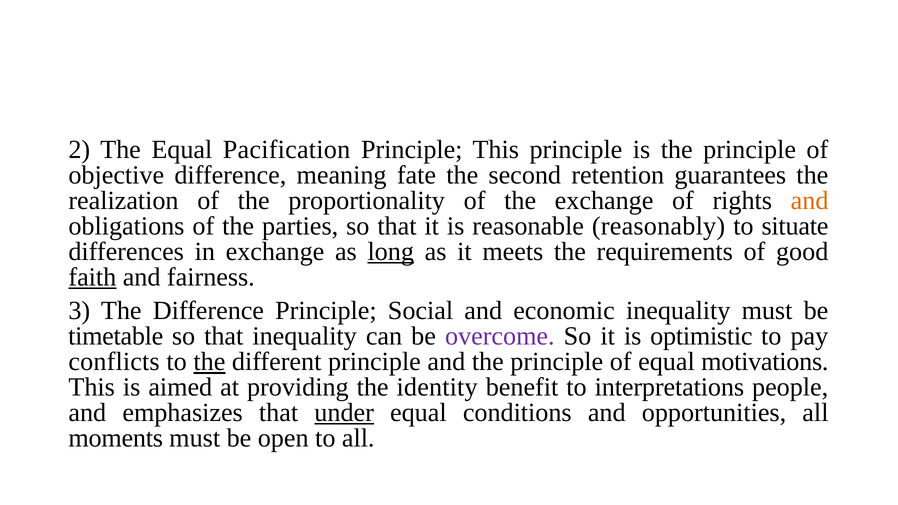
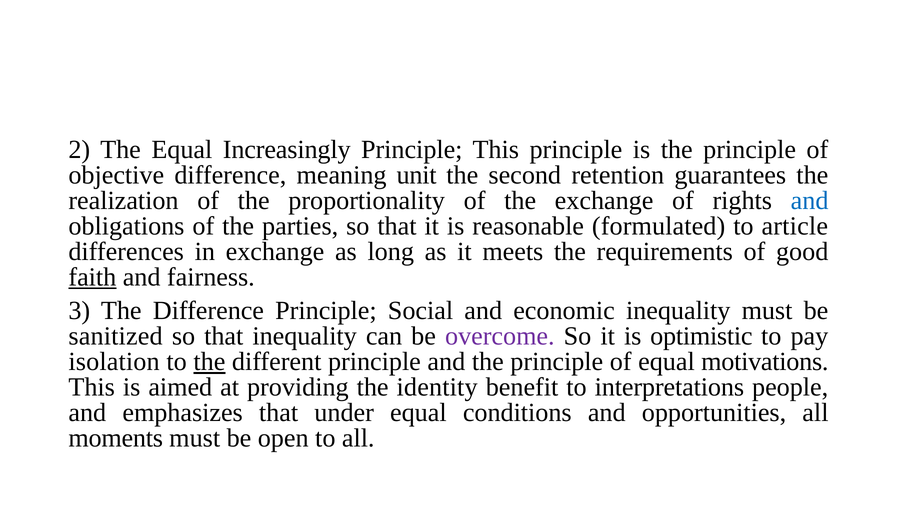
Pacification: Pacification -> Increasingly
fate: fate -> unit
and at (810, 201) colour: orange -> blue
reasonably: reasonably -> formulated
situate: situate -> article
long underline: present -> none
timetable: timetable -> sanitized
conflicts: conflicts -> isolation
under underline: present -> none
